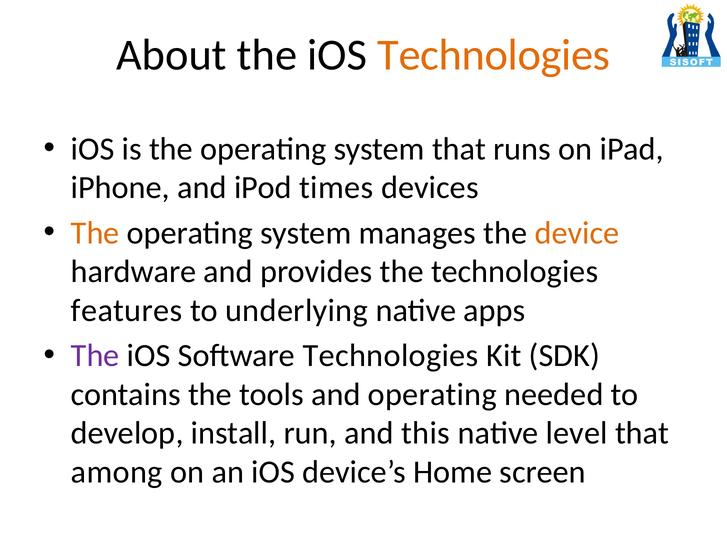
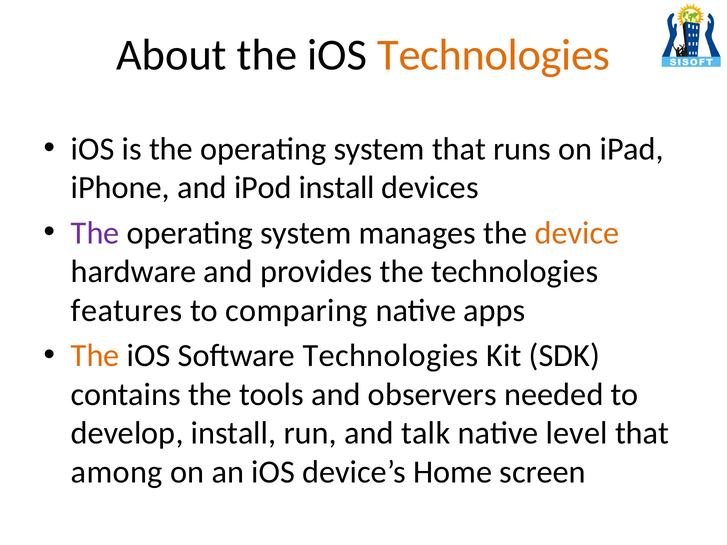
iPod times: times -> install
The at (95, 233) colour: orange -> purple
underlying: underlying -> comparing
The at (95, 356) colour: purple -> orange
and operating: operating -> observers
this: this -> talk
